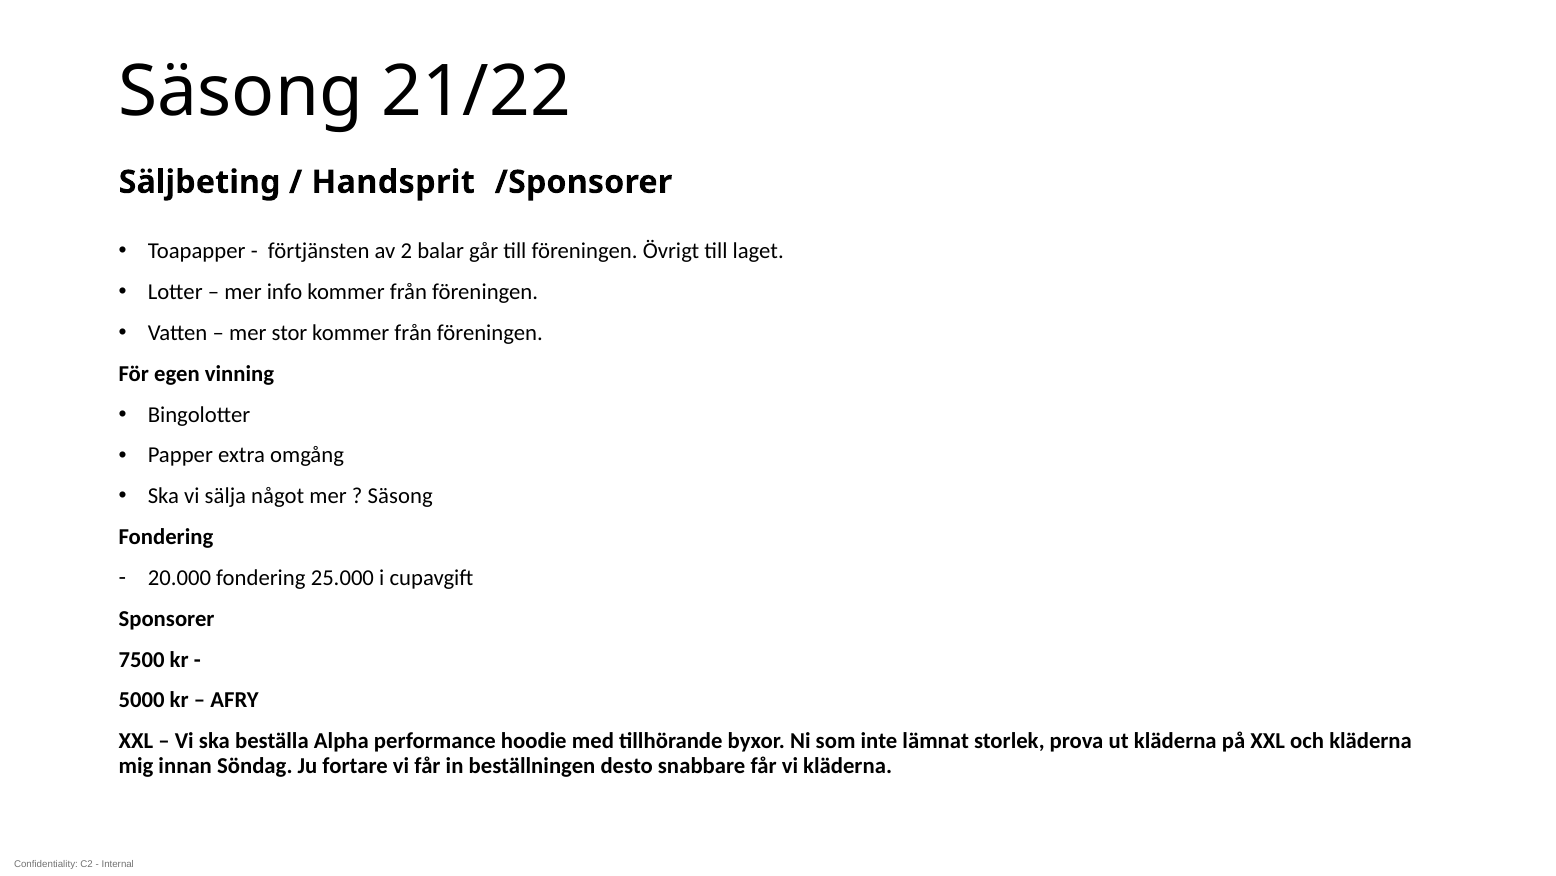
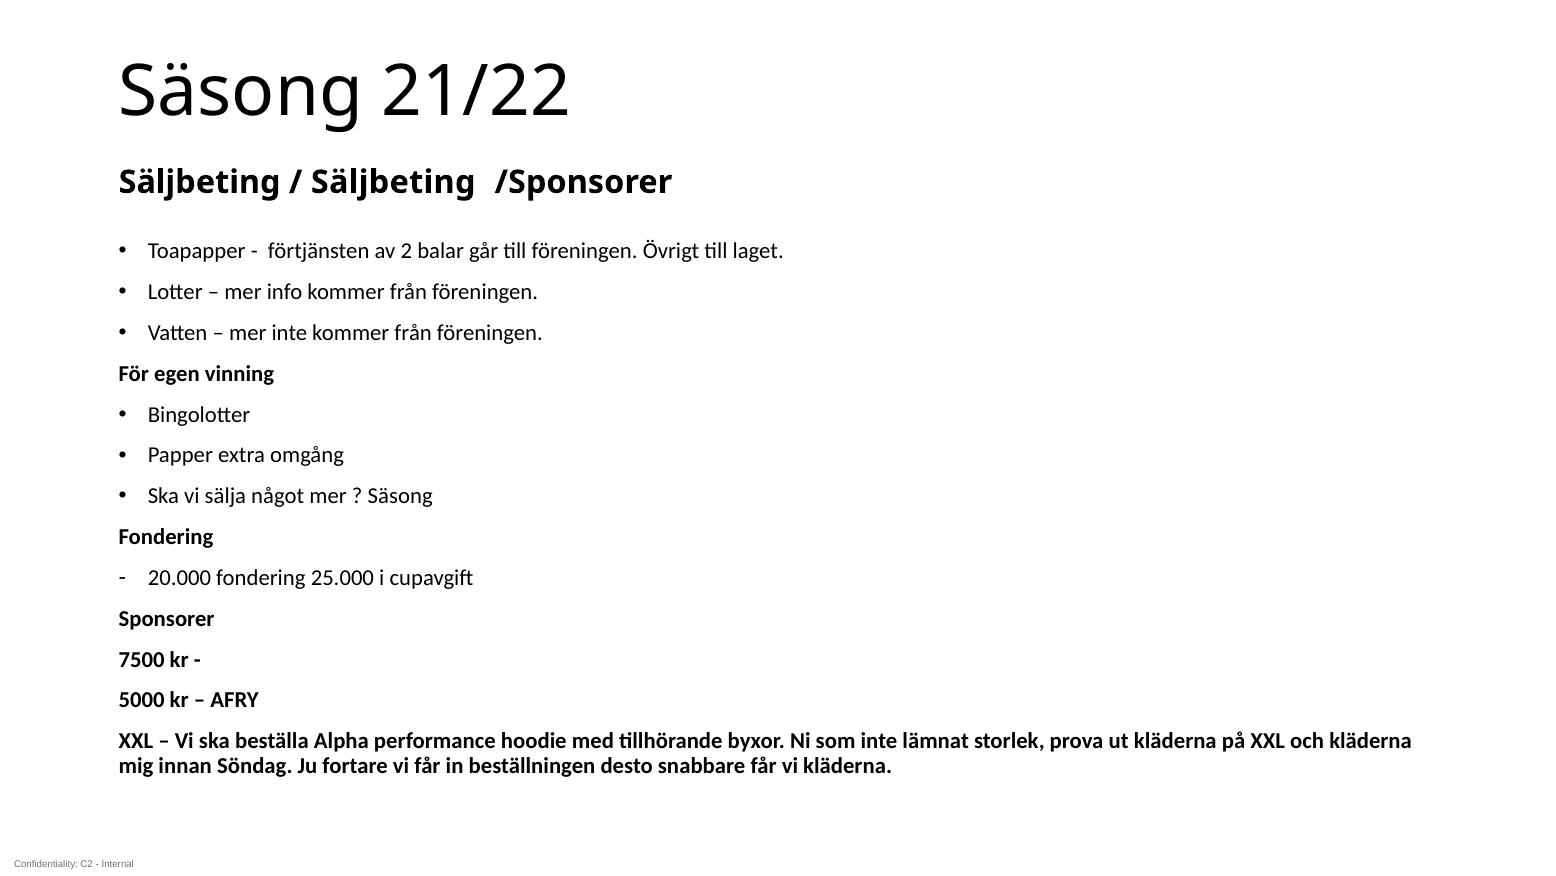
Handsprit at (393, 182): Handsprit -> Säljbeting
mer stor: stor -> inte
